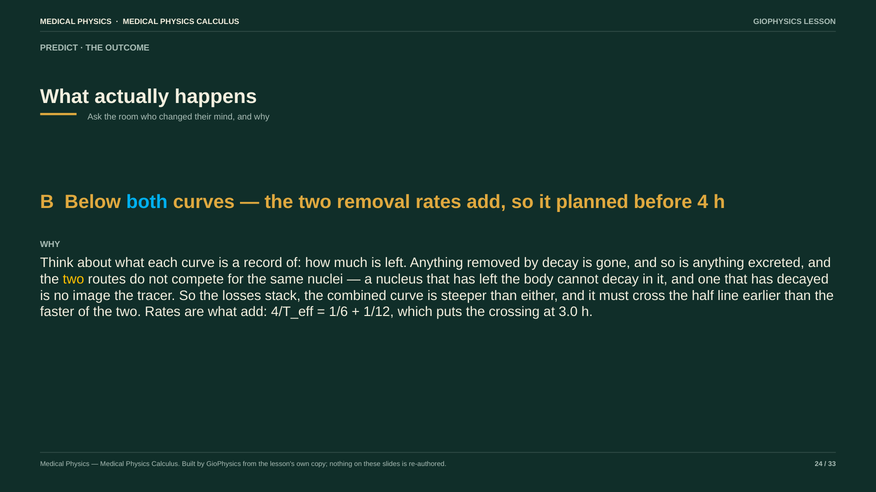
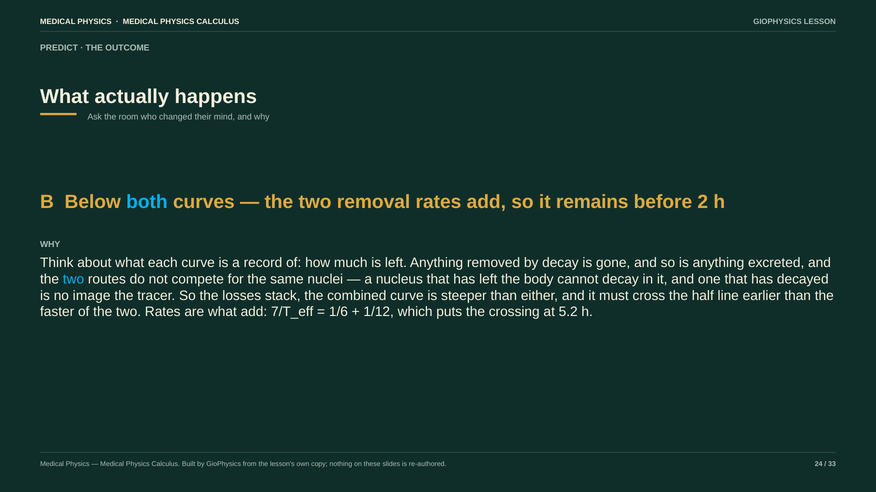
planned: planned -> remains
4: 4 -> 2
two at (74, 280) colour: yellow -> light blue
4/T_eff: 4/T_eff -> 7/T_eff
3.0: 3.0 -> 5.2
